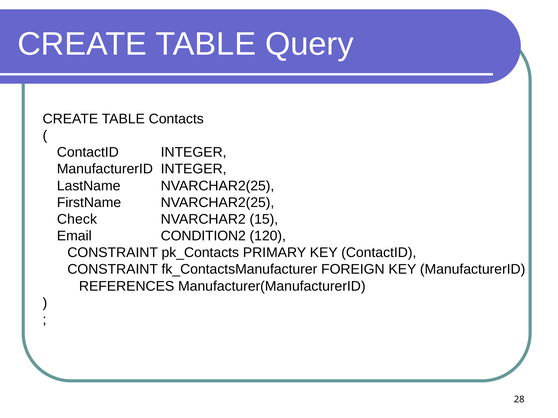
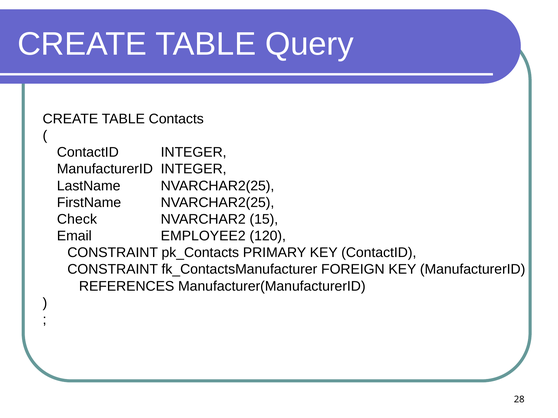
CONDITION2: CONDITION2 -> EMPLOYEE2
